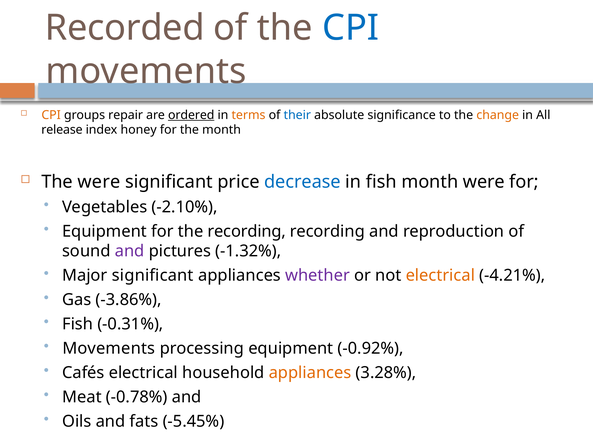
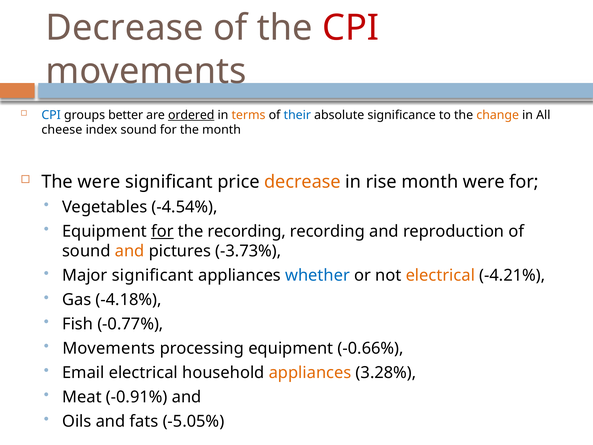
Recorded at (125, 28): Recorded -> Decrease
CPI at (351, 28) colour: blue -> red
CPI at (51, 115) colour: orange -> blue
repair: repair -> better
release: release -> cheese
index honey: honey -> sound
decrease at (302, 182) colour: blue -> orange
in fish: fish -> rise
-2.10%: -2.10% -> -4.54%
for at (162, 231) underline: none -> present
and at (130, 251) colour: purple -> orange
-1.32%: -1.32% -> -3.73%
whether colour: purple -> blue
-3.86%: -3.86% -> -4.18%
-0.31%: -0.31% -> -0.77%
-0.92%: -0.92% -> -0.66%
Cafés: Cafés -> Email
-0.78%: -0.78% -> -0.91%
-5.45%: -5.45% -> -5.05%
